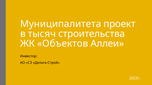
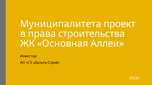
тысяч: тысяч -> права
Объектов: Объектов -> Основная
